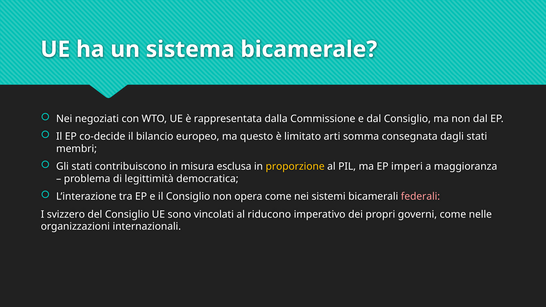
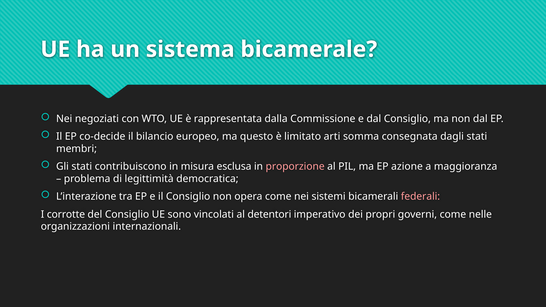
proporzione colour: yellow -> pink
imperi: imperi -> azione
svizzero: svizzero -> corrotte
riducono: riducono -> detentori
